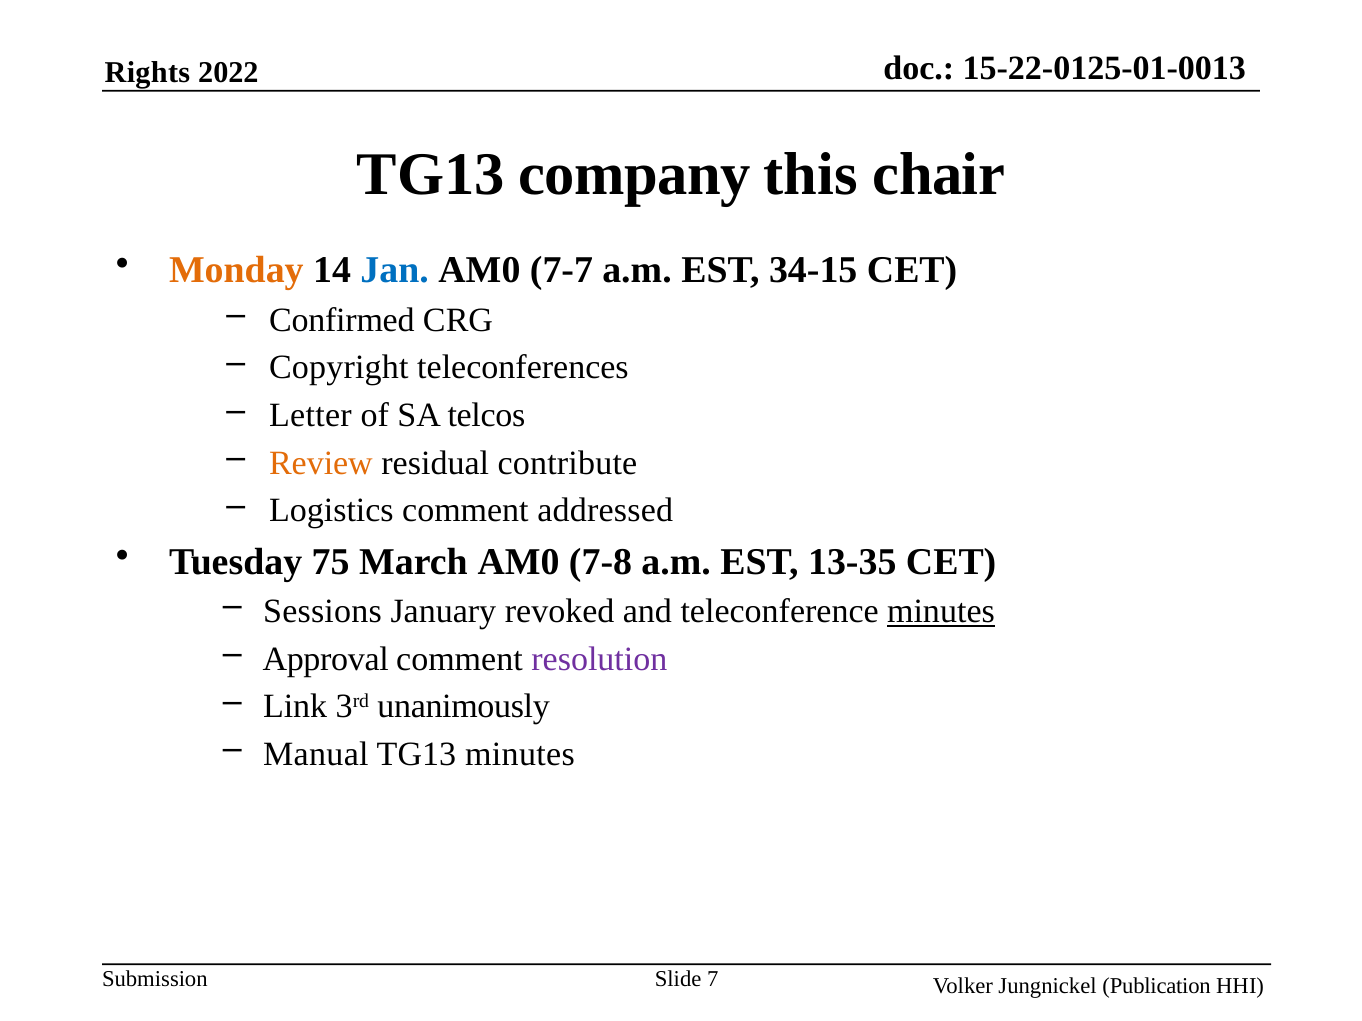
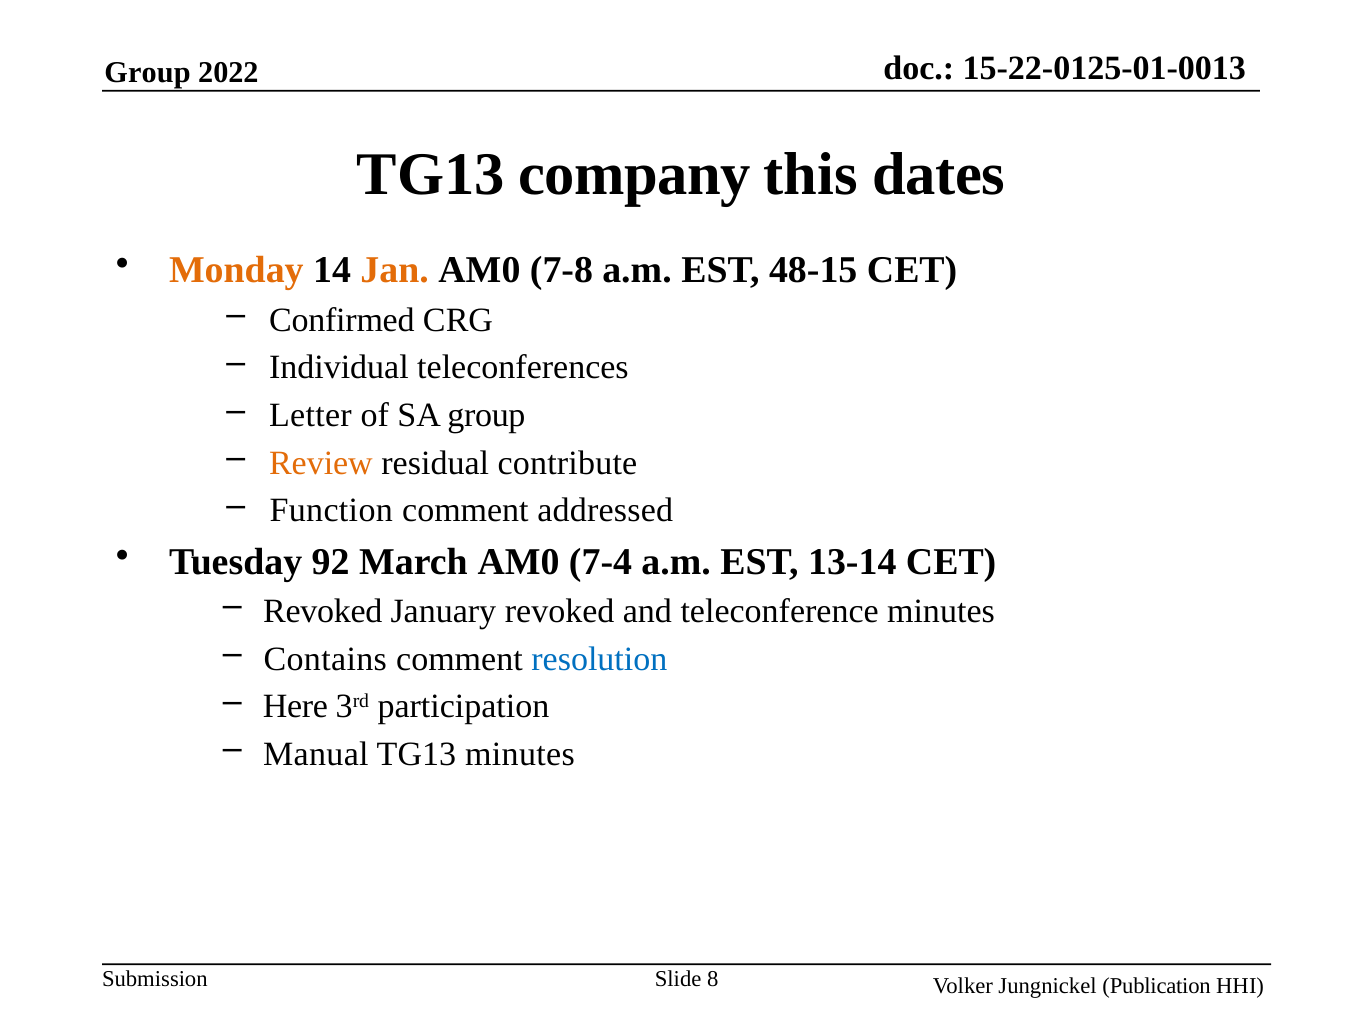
Rights at (147, 73): Rights -> Group
chair: chair -> dates
Jan colour: blue -> orange
7-7: 7-7 -> 7-8
34-15: 34-15 -> 48-15
Copyright: Copyright -> Individual
SA telcos: telcos -> group
Logistics: Logistics -> Function
75: 75 -> 92
7-8: 7-8 -> 7-4
13-35: 13-35 -> 13-14
Sessions at (323, 612): Sessions -> Revoked
minutes at (941, 612) underline: present -> none
Approval: Approval -> Contains
resolution colour: purple -> blue
Link: Link -> Here
unanimously: unanimously -> participation
7: 7 -> 8
